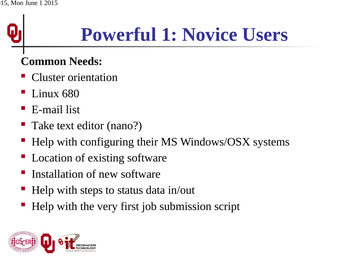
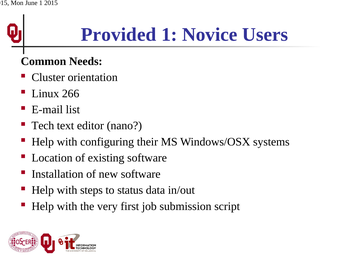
Powerful: Powerful -> Provided
680: 680 -> 266
Take: Take -> Tech
